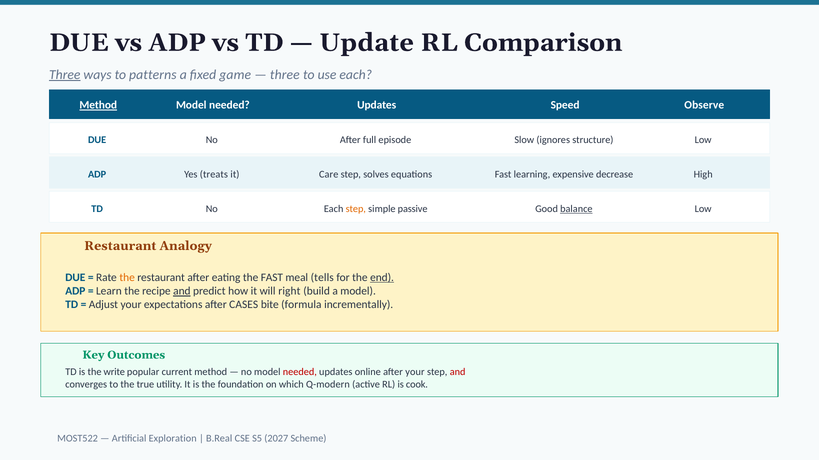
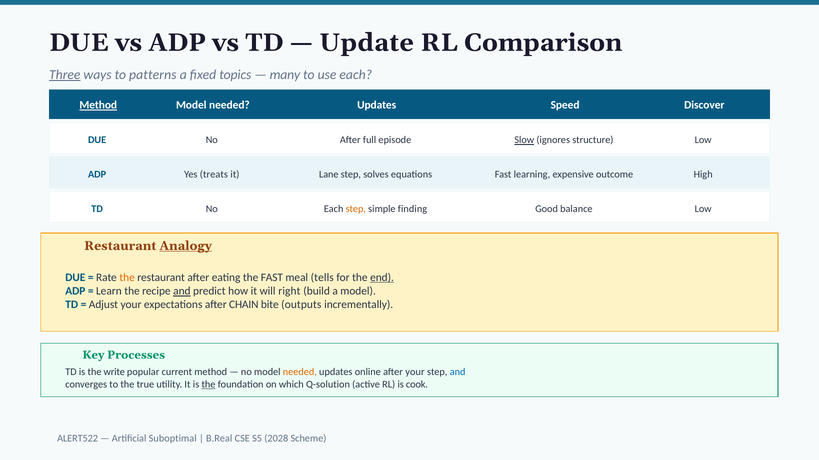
game: game -> topics
three at (285, 75): three -> many
Observe: Observe -> Discover
Slow underline: none -> present
Care: Care -> Lane
decrease: decrease -> outcome
passive: passive -> finding
balance underline: present -> none
Analogy underline: none -> present
CASES: CASES -> CHAIN
formula: formula -> outputs
Outcomes: Outcomes -> Processes
needed at (300, 373) colour: red -> orange
and at (458, 373) colour: red -> blue
the at (208, 385) underline: none -> present
Q-modern: Q-modern -> Q-solution
MOST522: MOST522 -> ALERT522
Exploration: Exploration -> Suboptimal
2027: 2027 -> 2028
